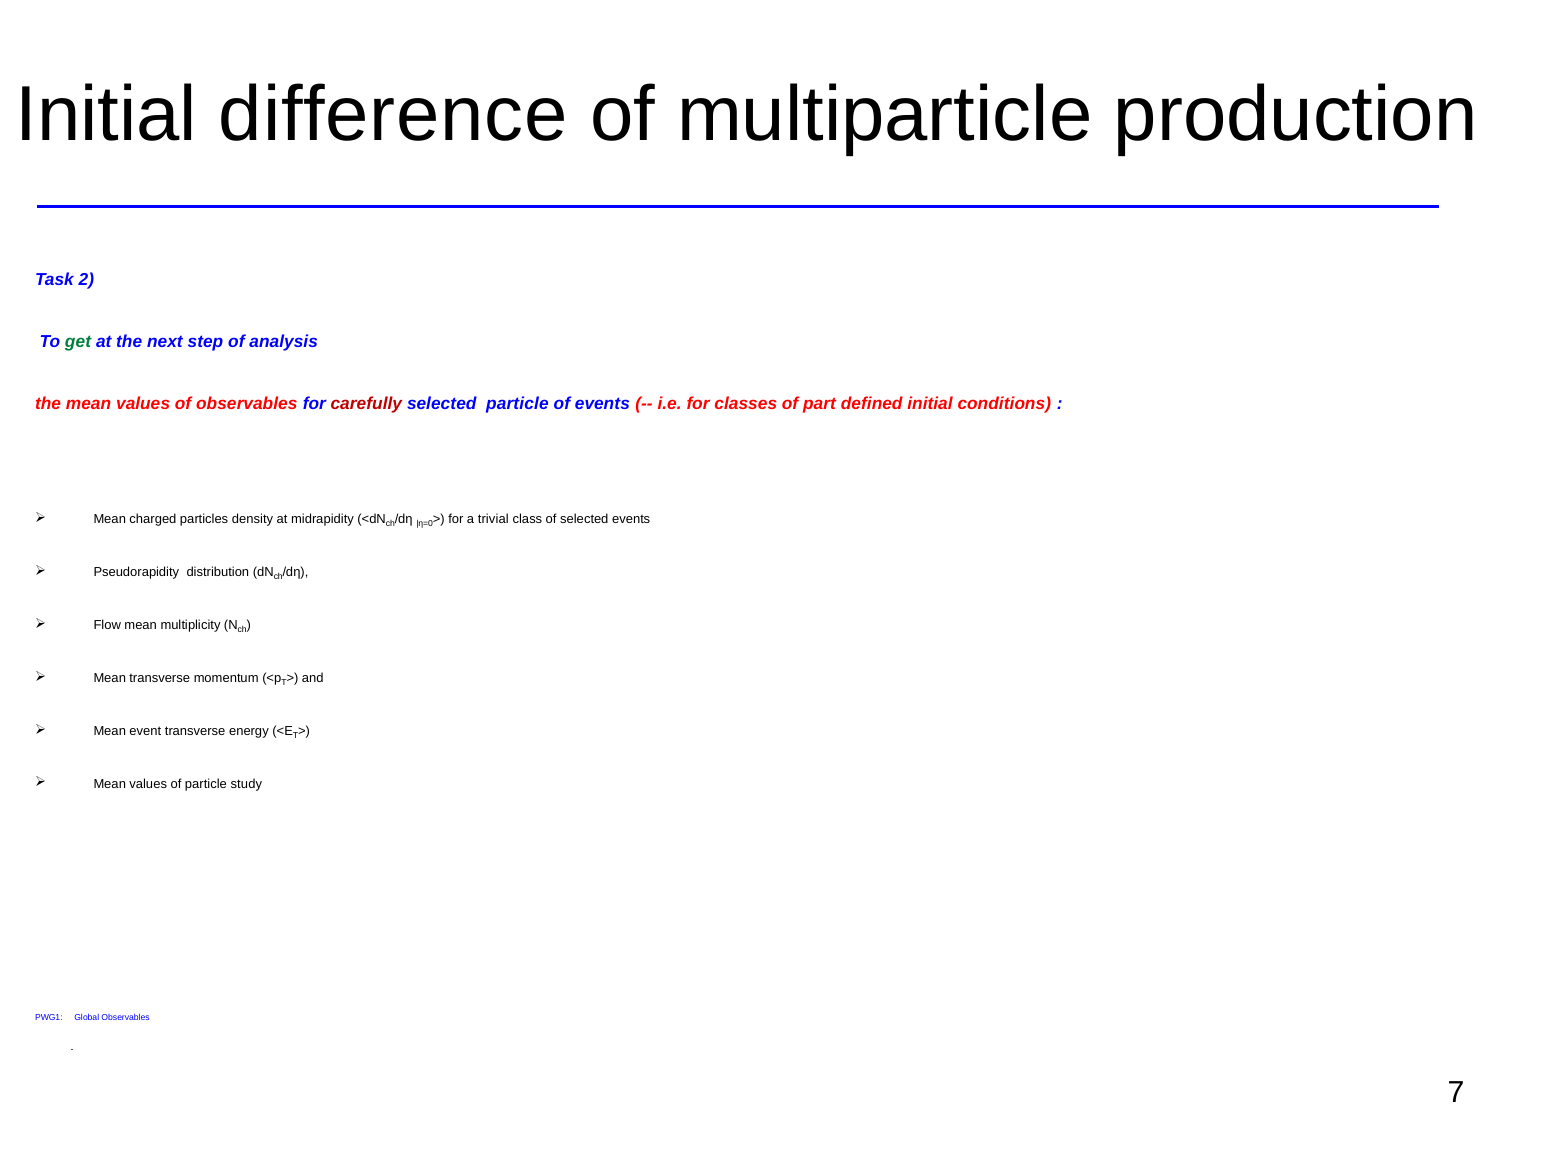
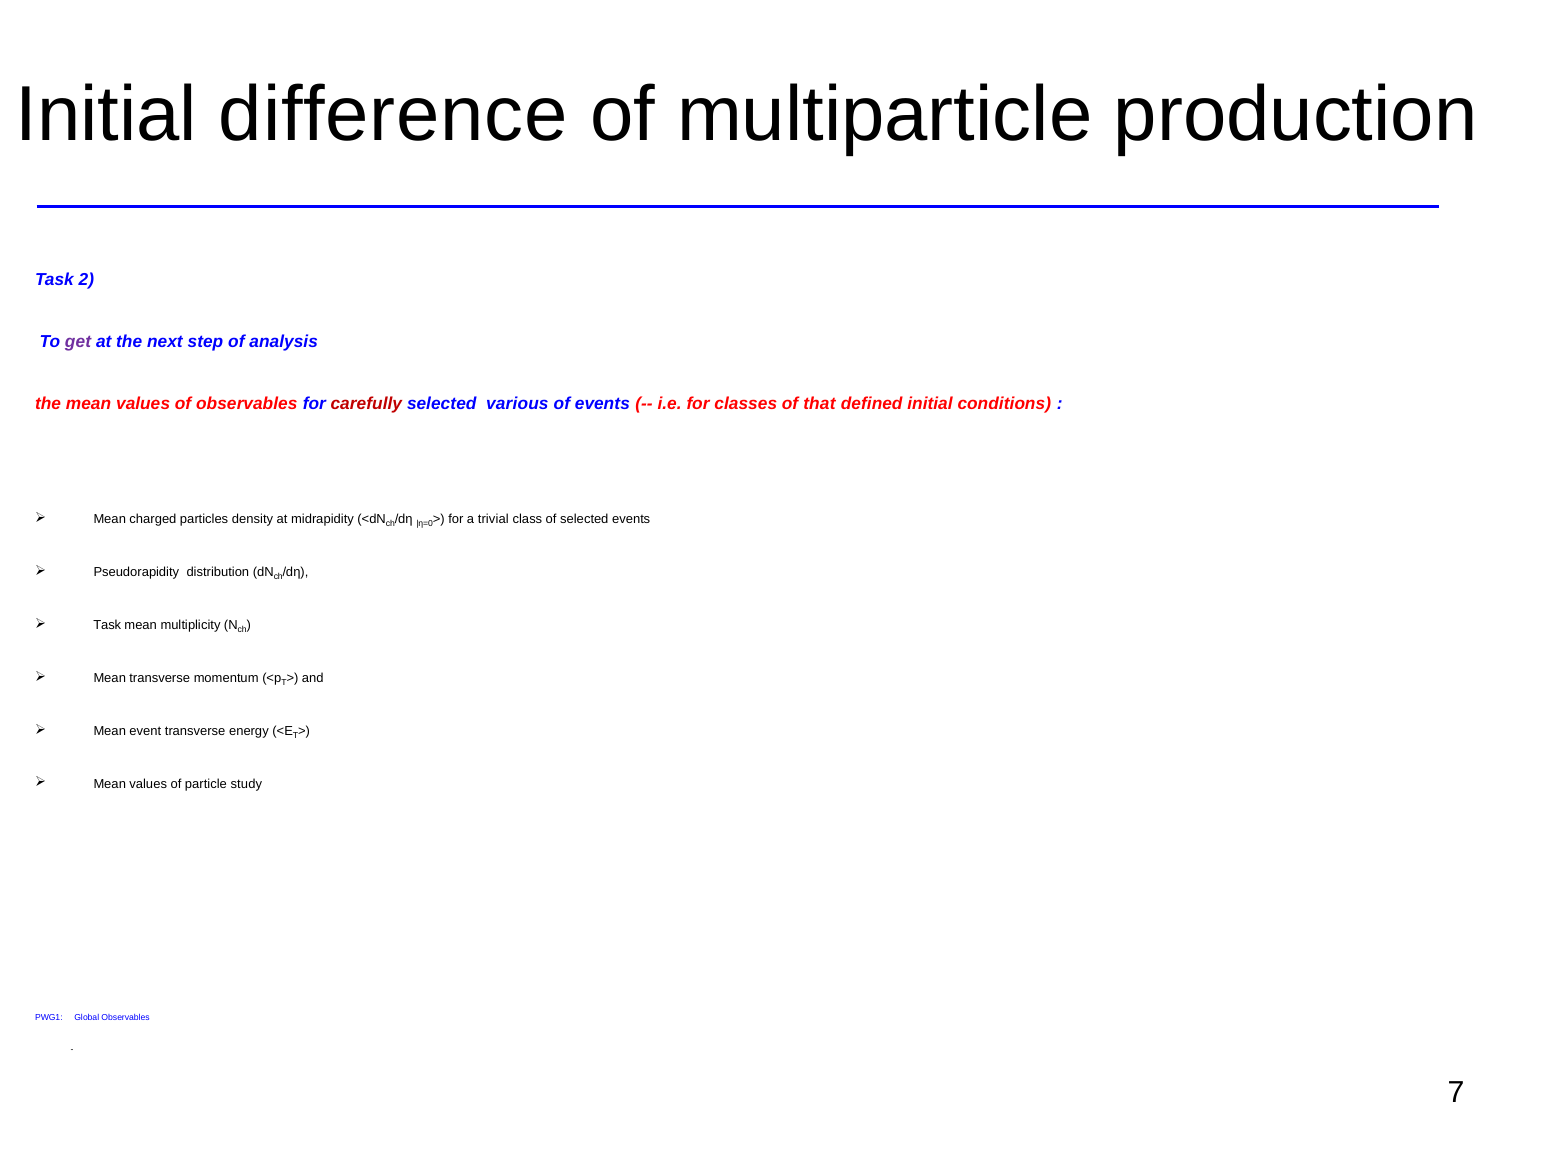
get colour: green -> purple
selected particle: particle -> various
part: part -> that
Flow at (107, 624): Flow -> Task
